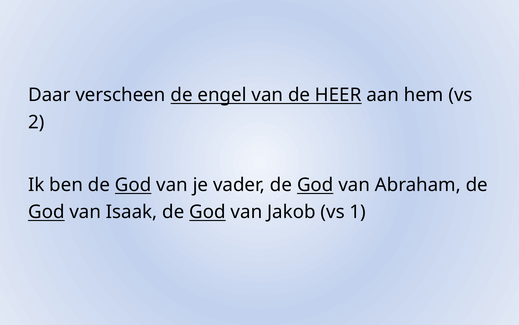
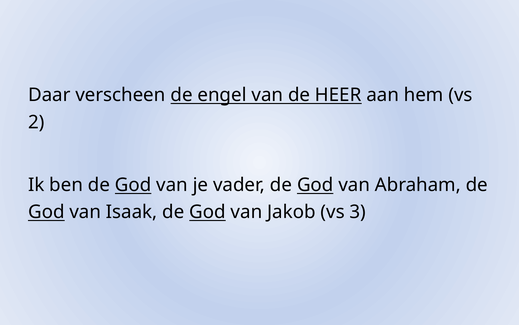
1: 1 -> 3
